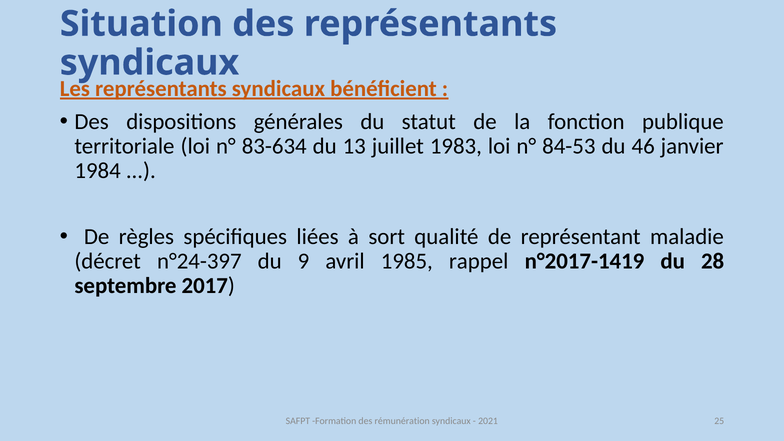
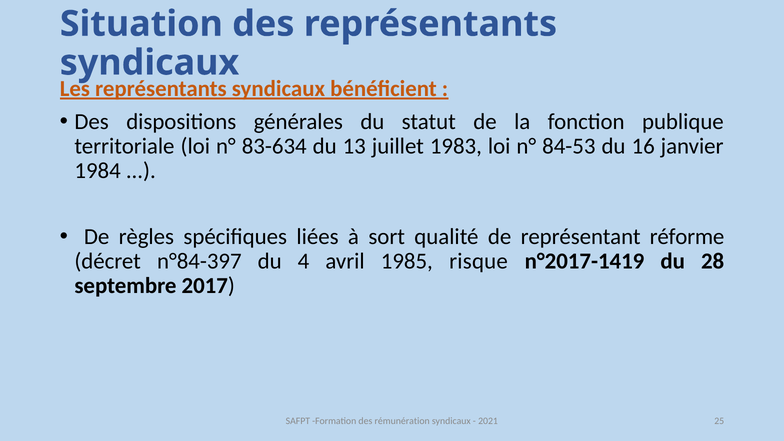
46: 46 -> 16
maladie: maladie -> réforme
n°24-397: n°24-397 -> n°84-397
9: 9 -> 4
rappel: rappel -> risque
